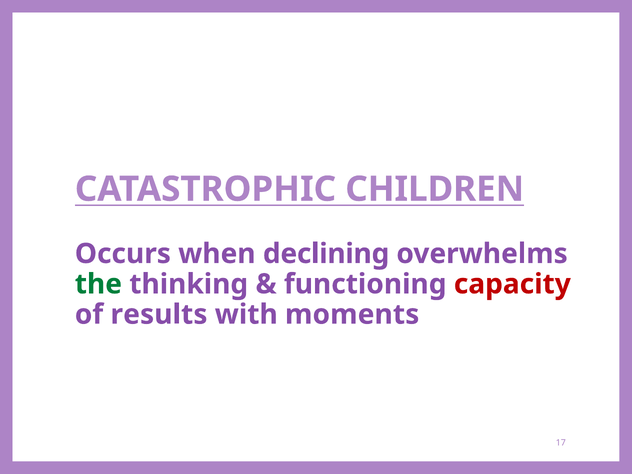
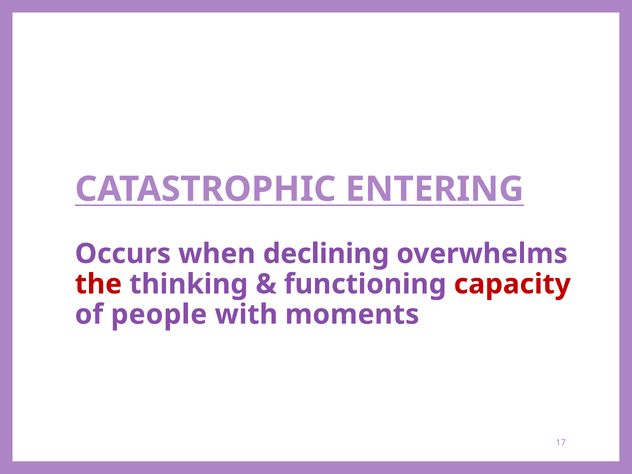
CHILDREN: CHILDREN -> ENTERING
the colour: green -> red
results: results -> people
